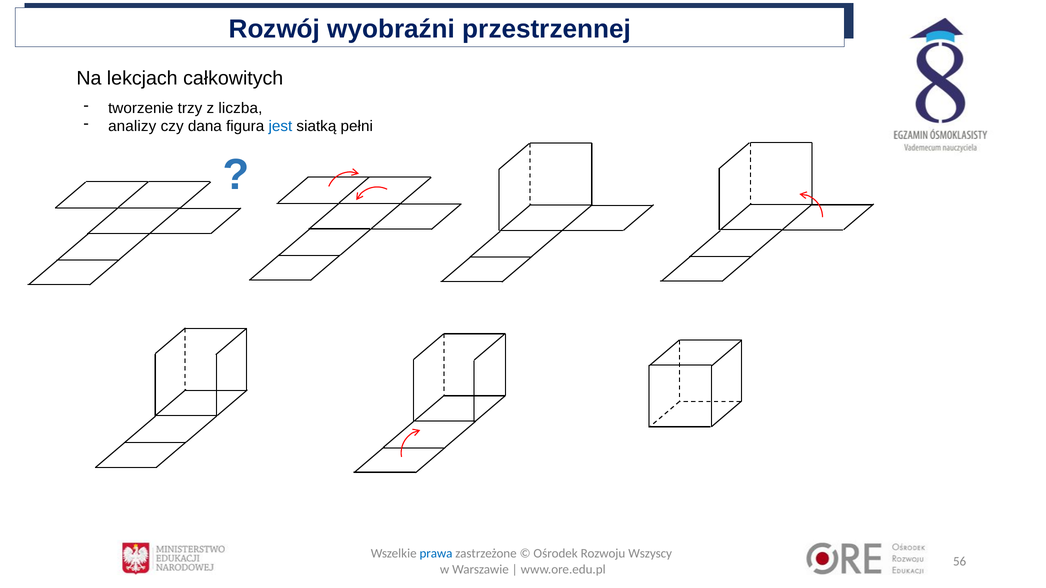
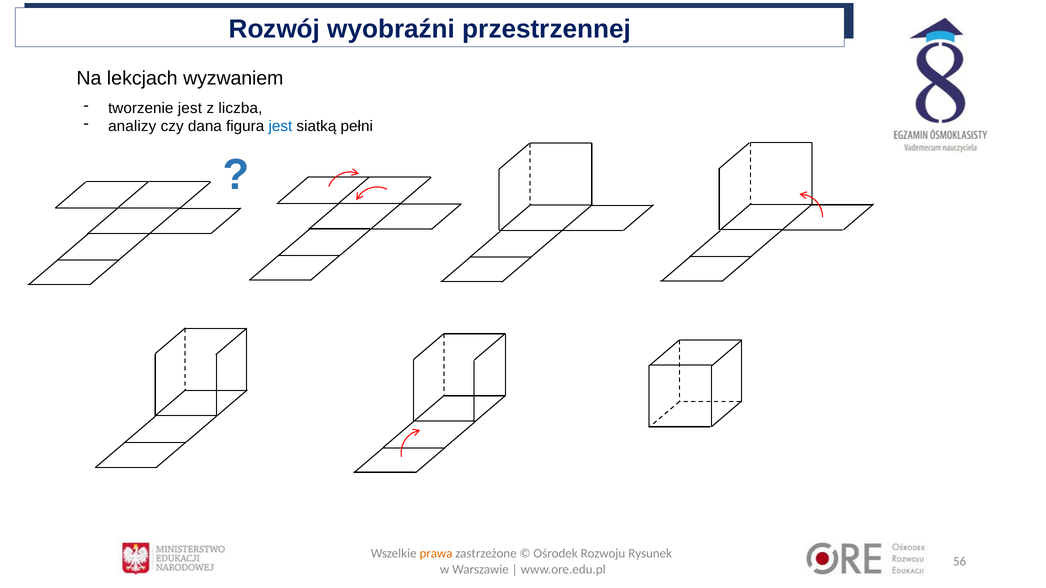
całkowitych: całkowitych -> wyzwaniem
tworzenie trzy: trzy -> jest
prawa colour: blue -> orange
Wszyscy: Wszyscy -> Rysunek
